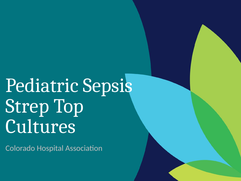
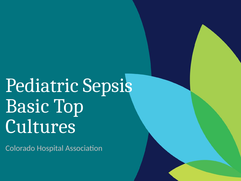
Strep: Strep -> Basic
